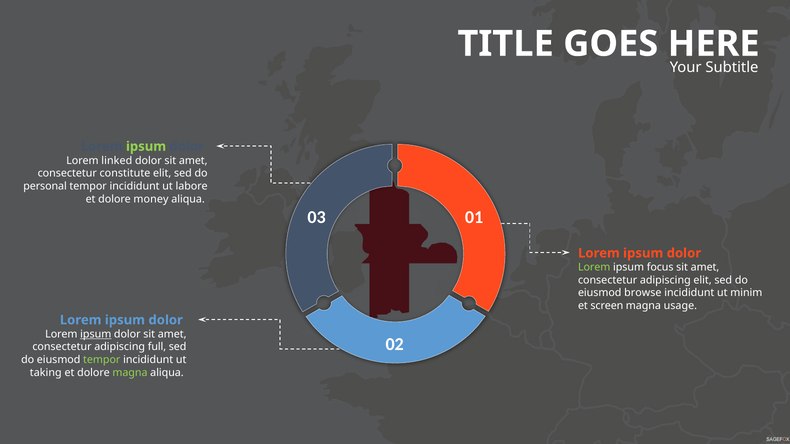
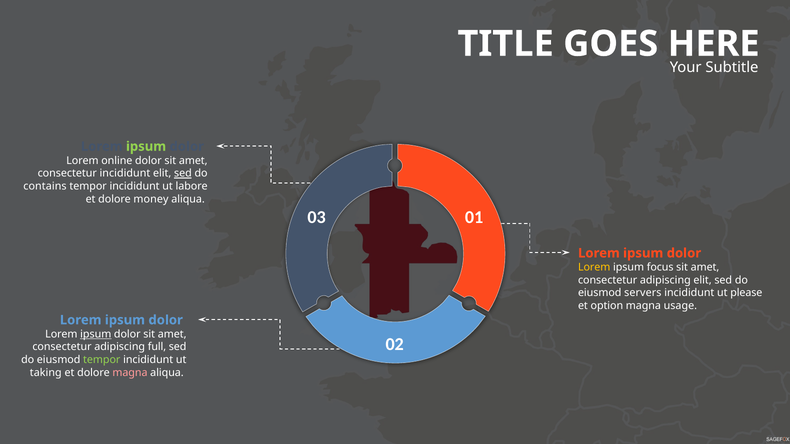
linked: linked -> online
consectetur constitute: constitute -> incididunt
sed at (183, 174) underline: none -> present
personal: personal -> contains
Lorem at (594, 267) colour: light green -> yellow
browse: browse -> servers
minim: minim -> please
screen: screen -> option
magna at (130, 373) colour: light green -> pink
